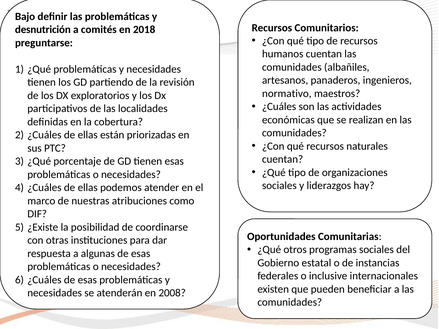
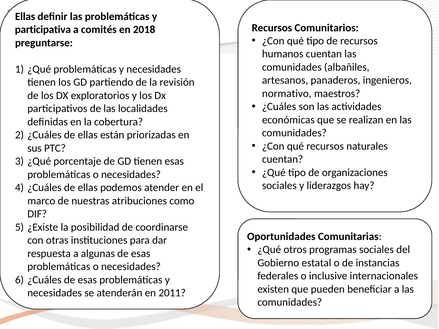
Bajo at (25, 17): Bajo -> Ellas
desnutrición: desnutrición -> participativa
2008: 2008 -> 2011
